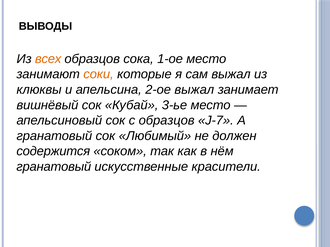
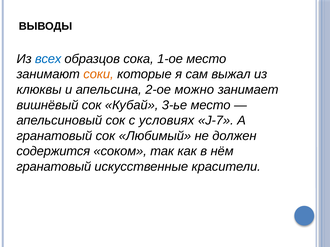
всех colour: orange -> blue
2-ое выжал: выжал -> можно
с образцов: образцов -> условиях
